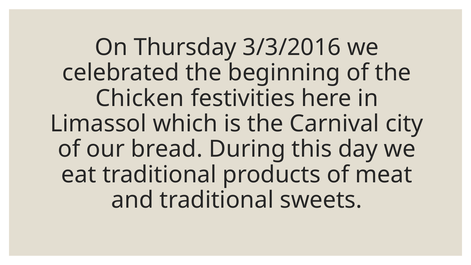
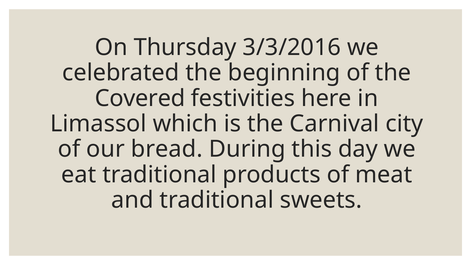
Chicken: Chicken -> Covered
